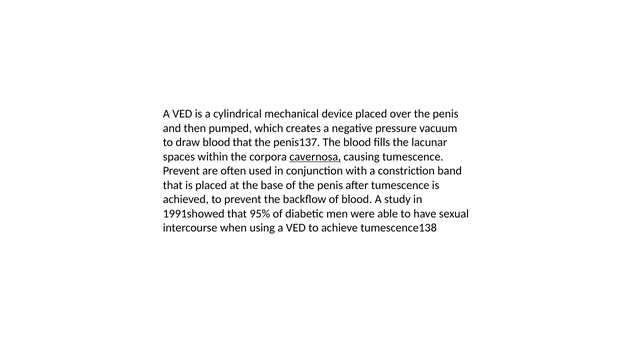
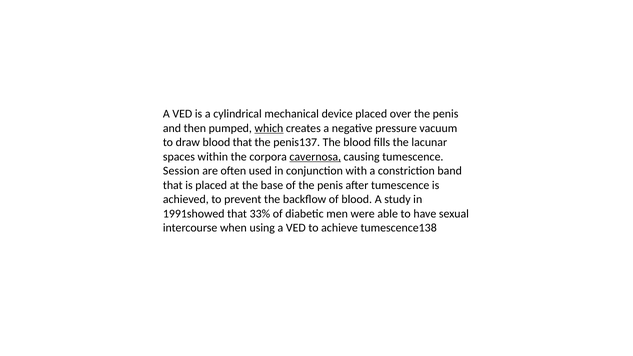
which underline: none -> present
Prevent at (181, 171): Prevent -> Session
95%: 95% -> 33%
